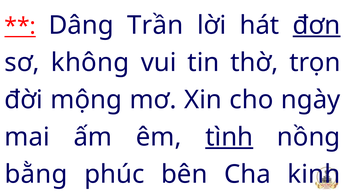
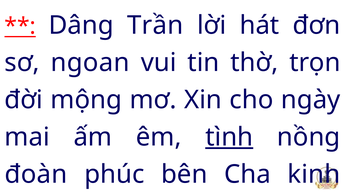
đơn underline: present -> none
không: không -> ngoan
bằng: bằng -> đoàn
